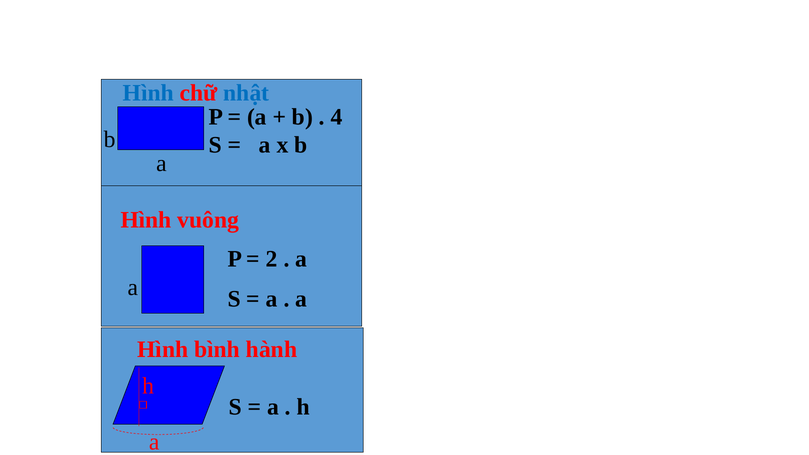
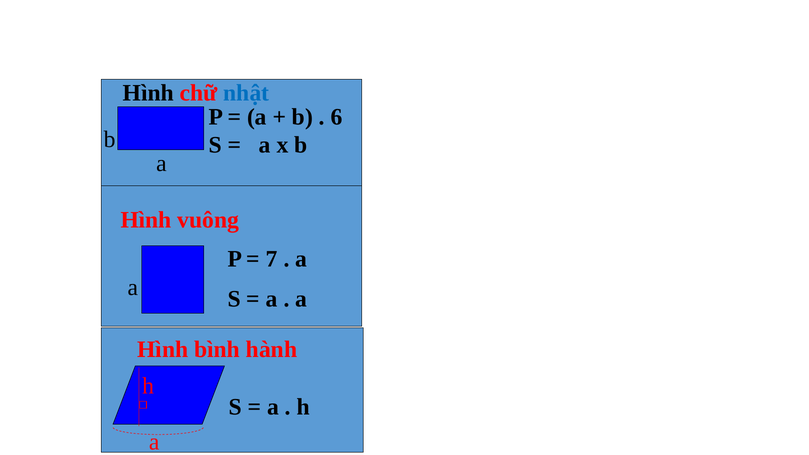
Hình at (148, 93) colour: blue -> black
4: 4 -> 6
2: 2 -> 7
